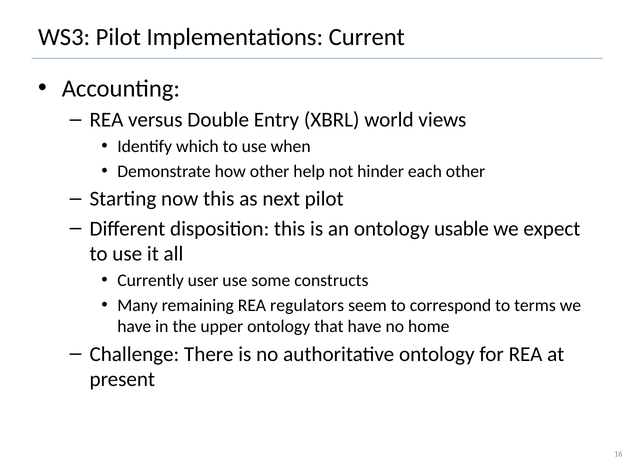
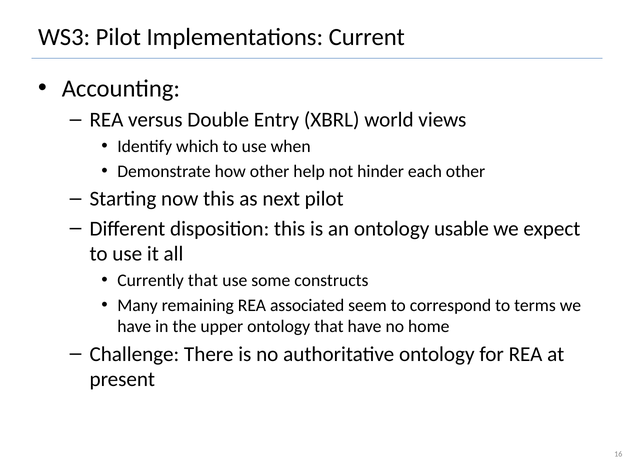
Currently user: user -> that
regulators: regulators -> associated
